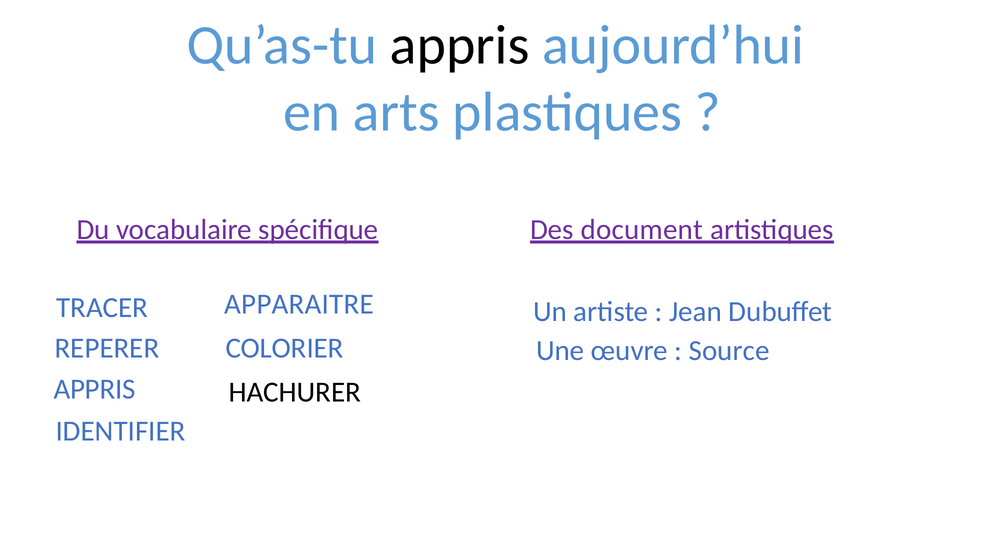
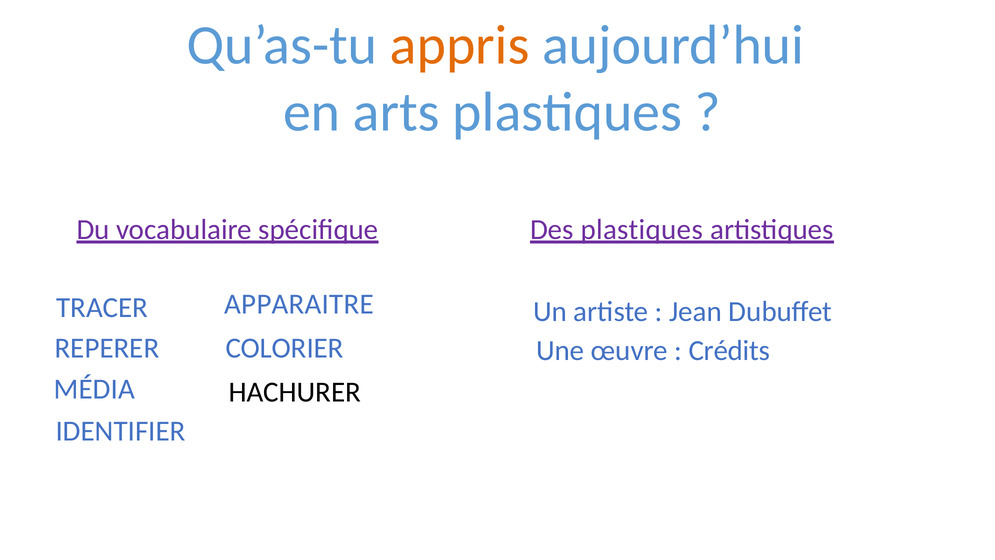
appris at (460, 45) colour: black -> orange
Des document: document -> plastiques
Source: Source -> Crédits
APPRIS at (95, 389): APPRIS -> MÉDIA
